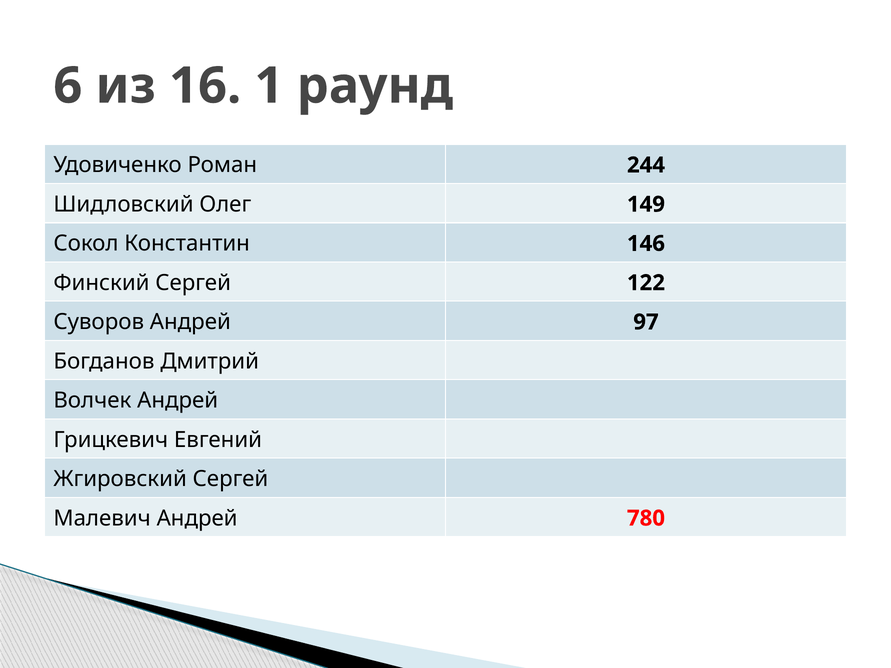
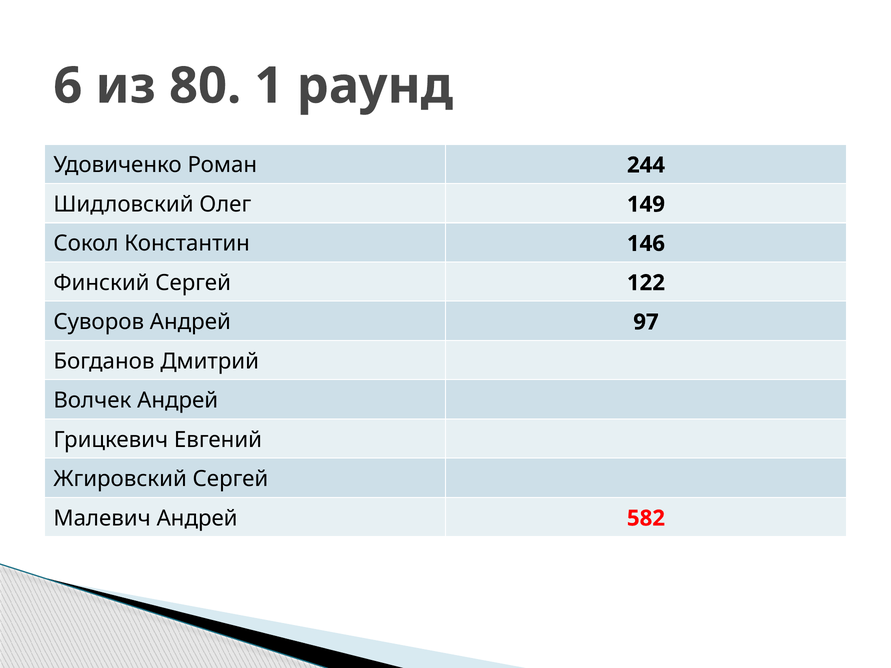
16: 16 -> 80
780: 780 -> 582
